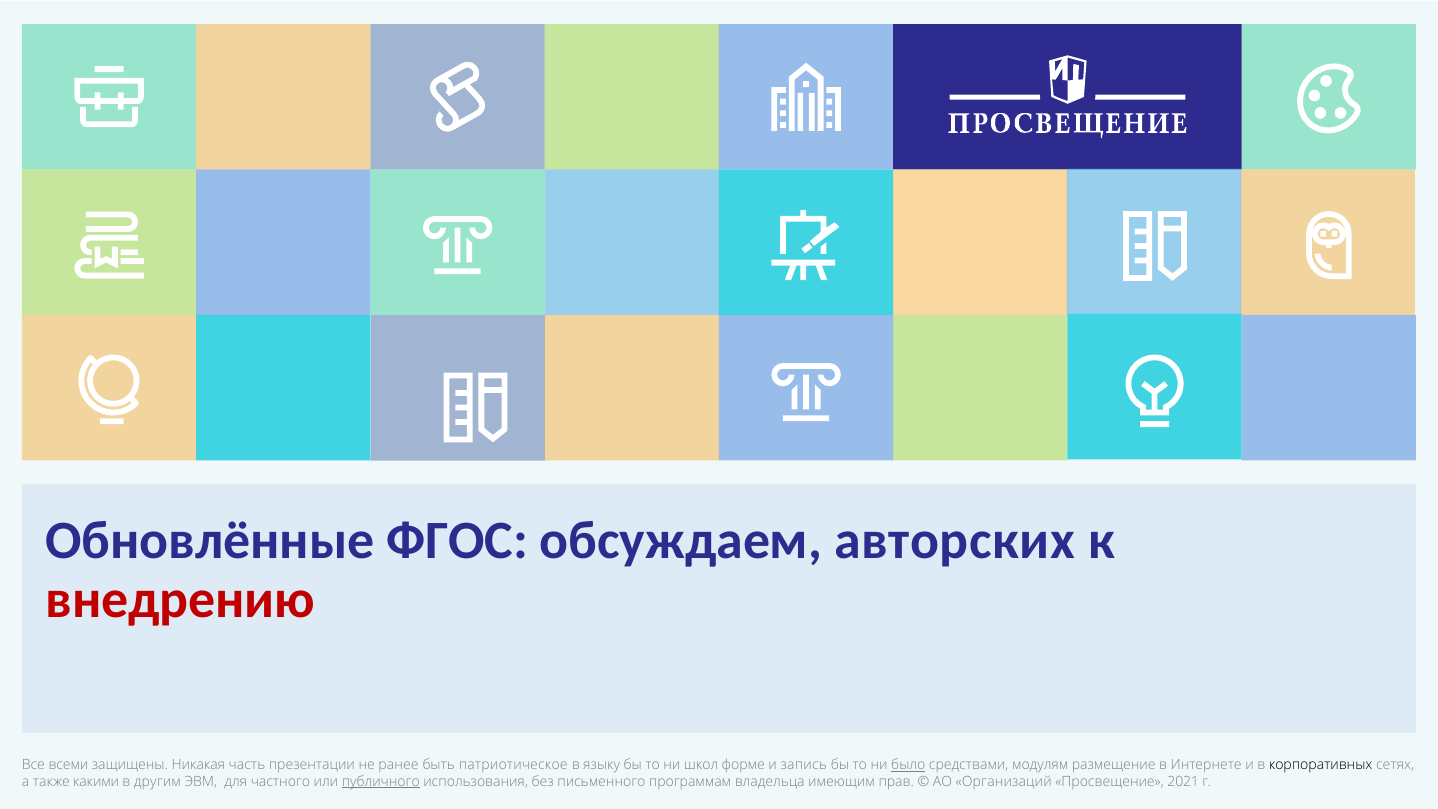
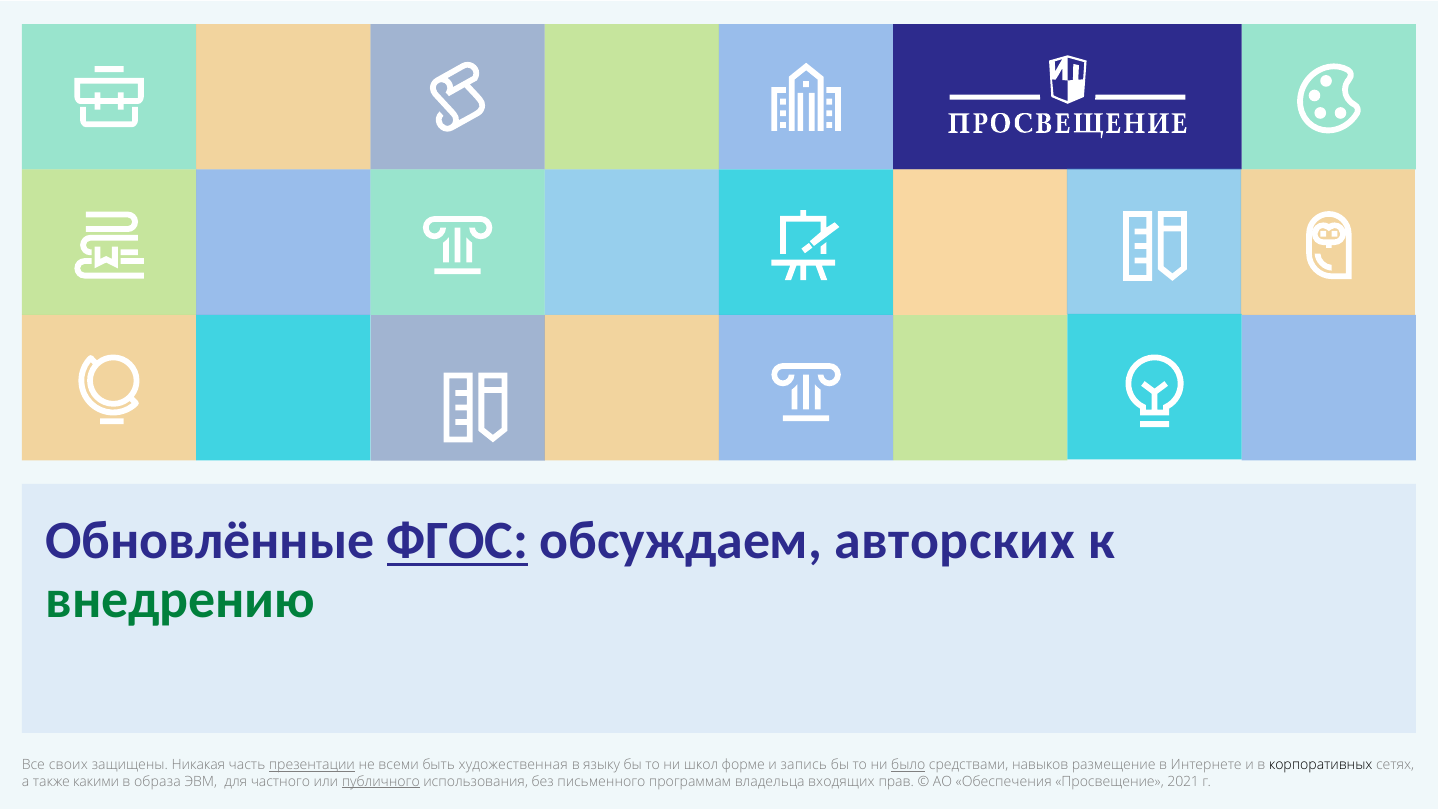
ФГОС underline: none -> present
внедрению colour: red -> green
всеми: всеми -> своих
презентации underline: none -> present
ранее: ранее -> всеми
патриотическое: патриотическое -> художественная
модулям: модулям -> навыков
другим: другим -> образа
имеющим: имеющим -> входящих
Организаций: Организаций -> Обеспечения
